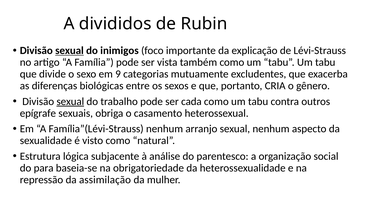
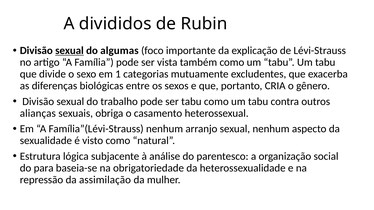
inimigos: inimigos -> algumas
9: 9 -> 1
sexual at (70, 102) underline: present -> none
ser cada: cada -> tabu
epígrafe: epígrafe -> alianças
